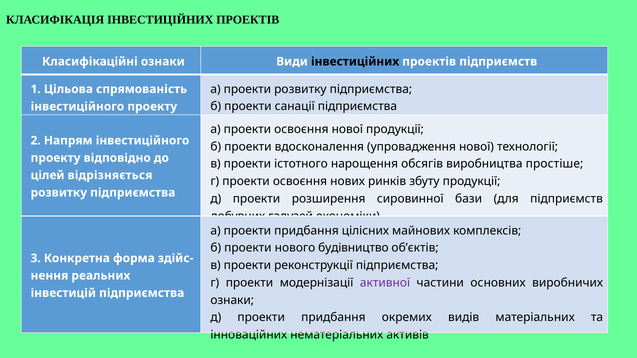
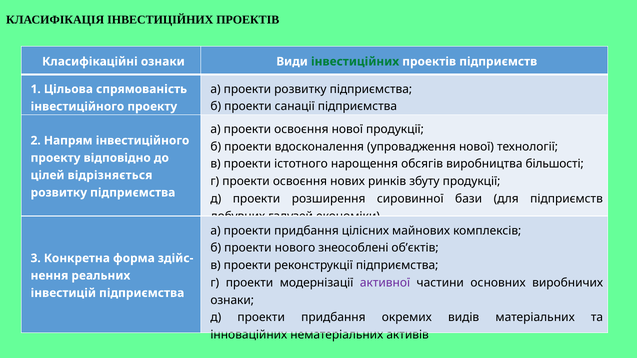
інвестиційних at (355, 62) colour: black -> green
простіше: простіше -> більшості
будівництво: будівництво -> знеособлені
